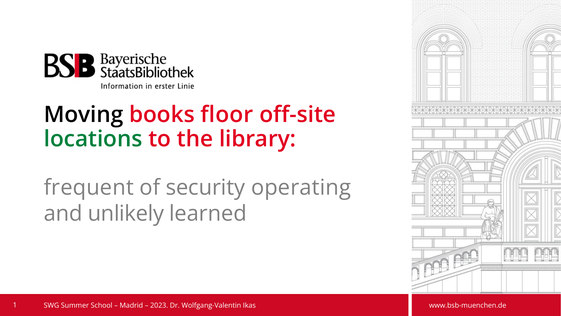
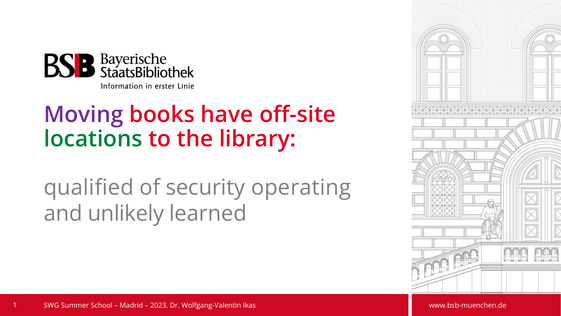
Moving colour: black -> purple
floor: floor -> have
frequent: frequent -> qualified
